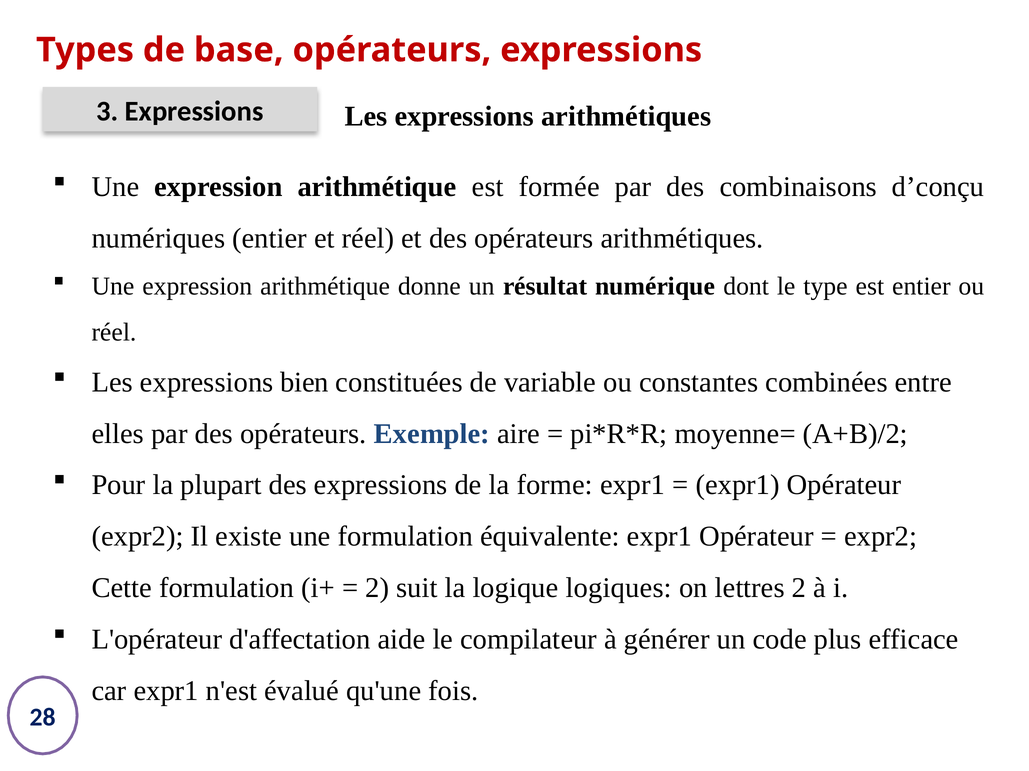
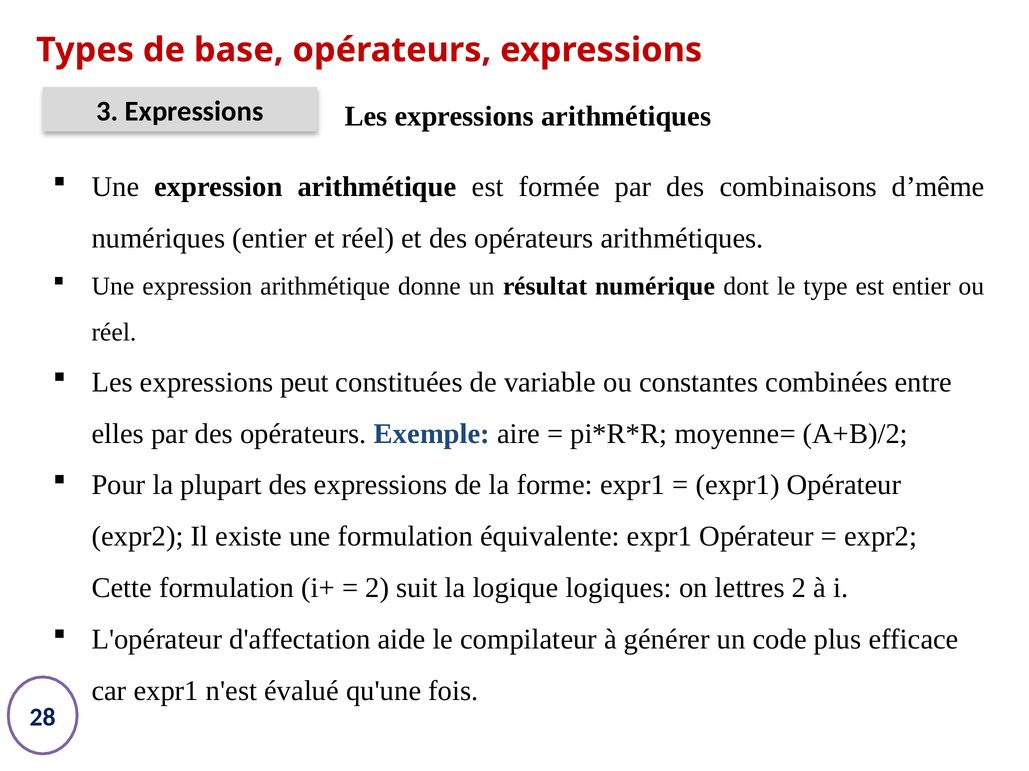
d’conçu: d’conçu -> d’même
bien: bien -> peut
